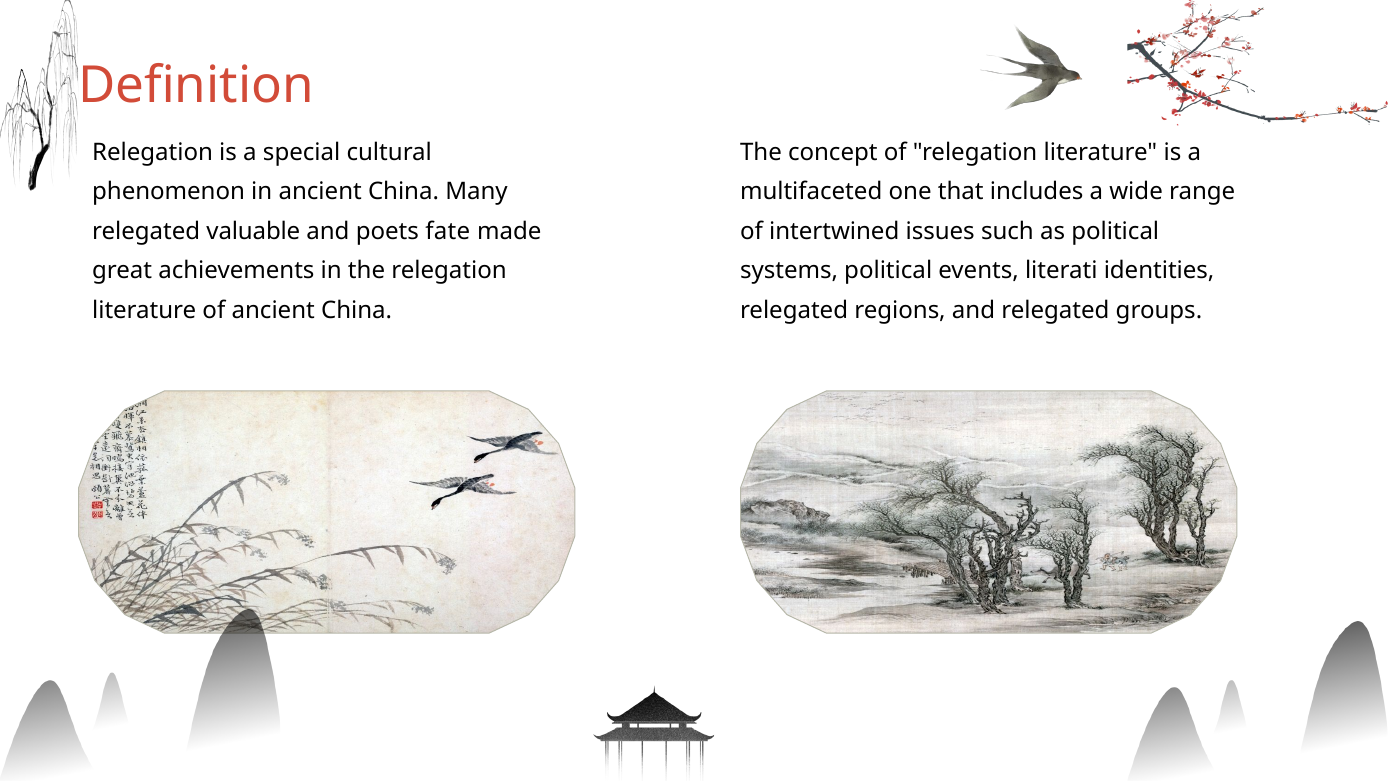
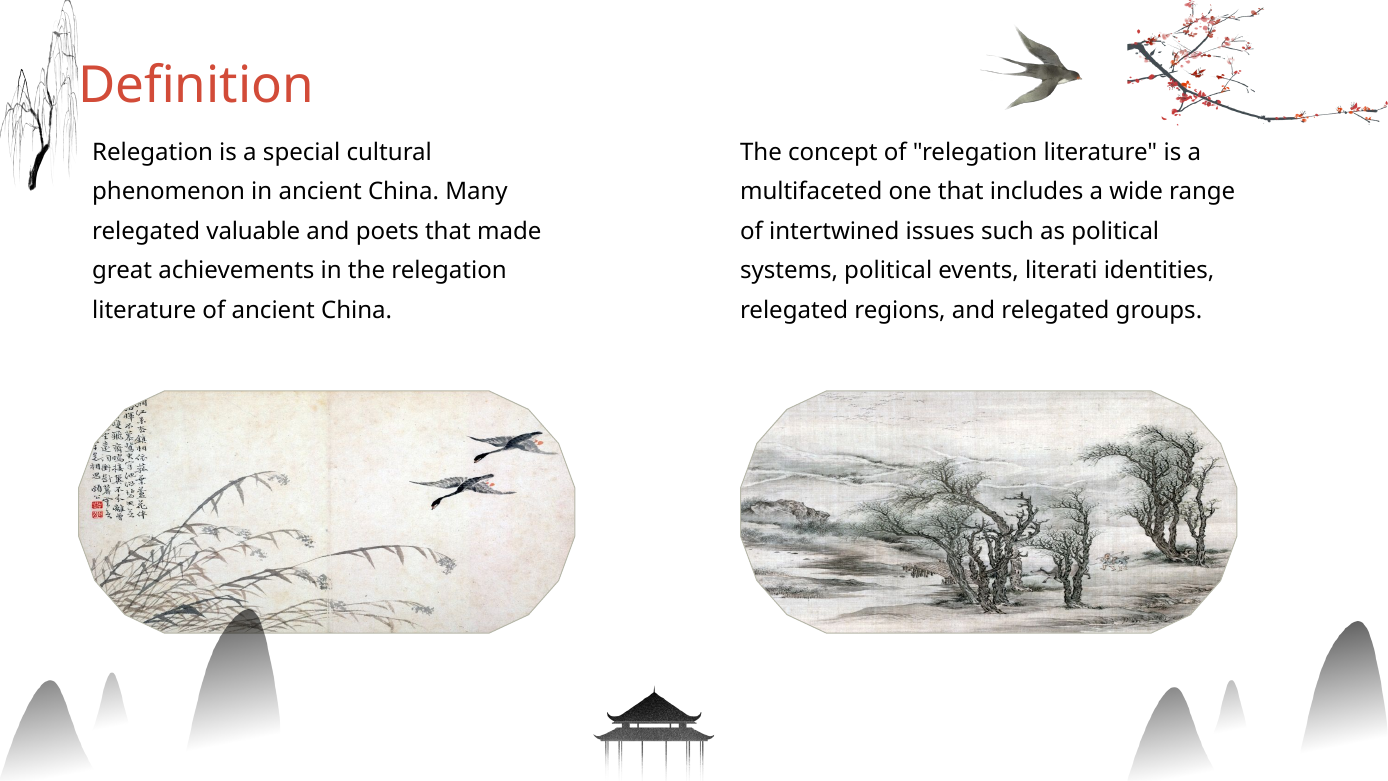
poets fate: fate -> that
